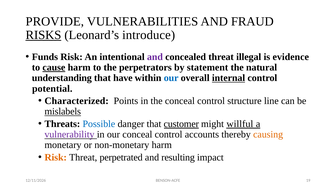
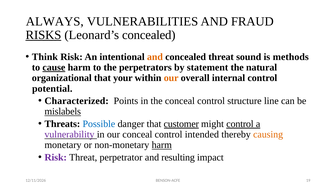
PROVIDE: PROVIDE -> ALWAYS
Leonard’s introduce: introduce -> concealed
Funds: Funds -> Think
and at (155, 57) colour: purple -> orange
illegal: illegal -> sound
evidence: evidence -> methods
understanding: understanding -> organizational
have: have -> your
our at (171, 78) colour: blue -> orange
internal underline: present -> none
might willful: willful -> control
accounts: accounts -> intended
harm at (162, 145) underline: none -> present
Risk at (56, 157) colour: orange -> purple
perpetrated: perpetrated -> perpetrator
